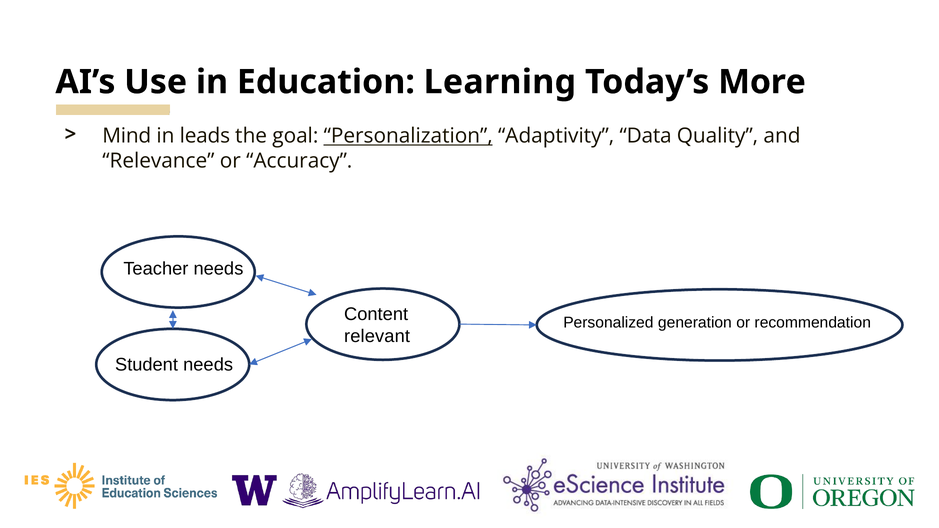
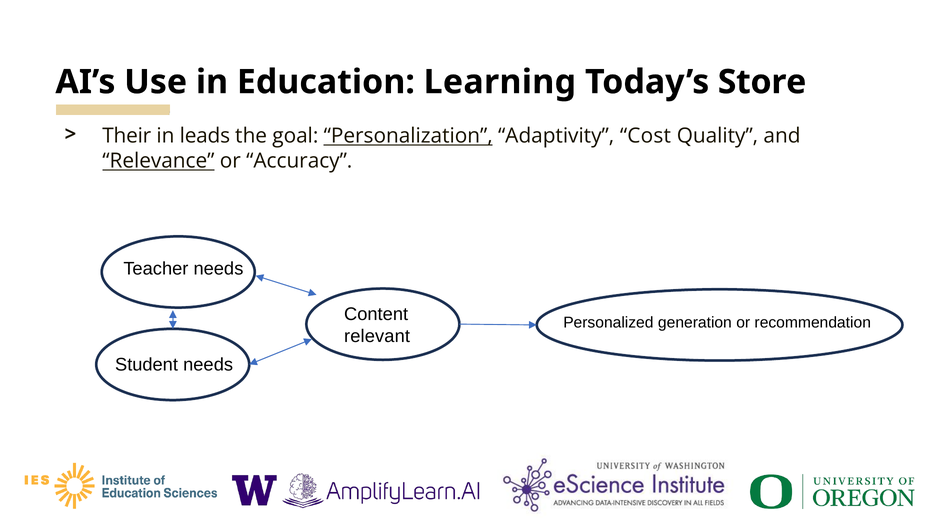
More: More -> Store
Mind: Mind -> Their
Data: Data -> Cost
Relevance underline: none -> present
